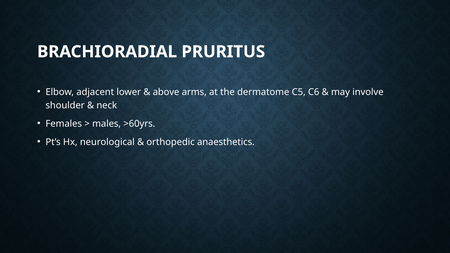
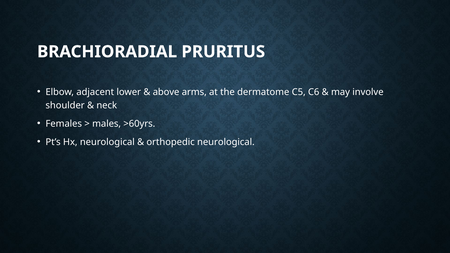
orthopedic anaesthetics: anaesthetics -> neurological
